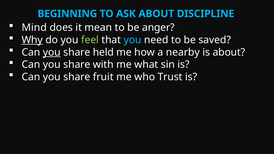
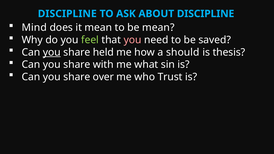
BEGINNING at (67, 14): BEGINNING -> DISCIPLINE
be anger: anger -> mean
Why underline: present -> none
you at (133, 40) colour: light blue -> pink
nearby: nearby -> should
is about: about -> thesis
fruit: fruit -> over
